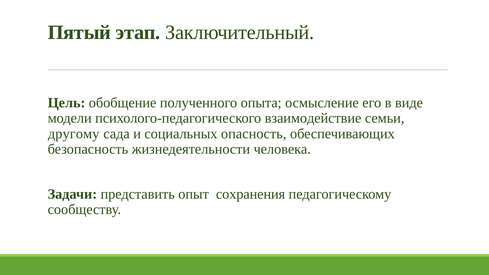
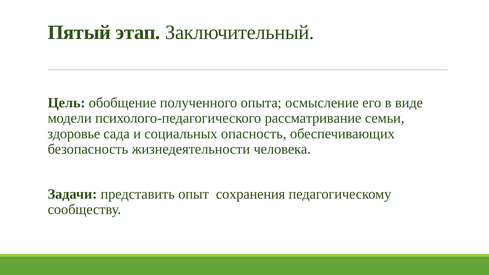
взаимодействие: взаимодействие -> рассматривание
другому: другому -> здоровье
